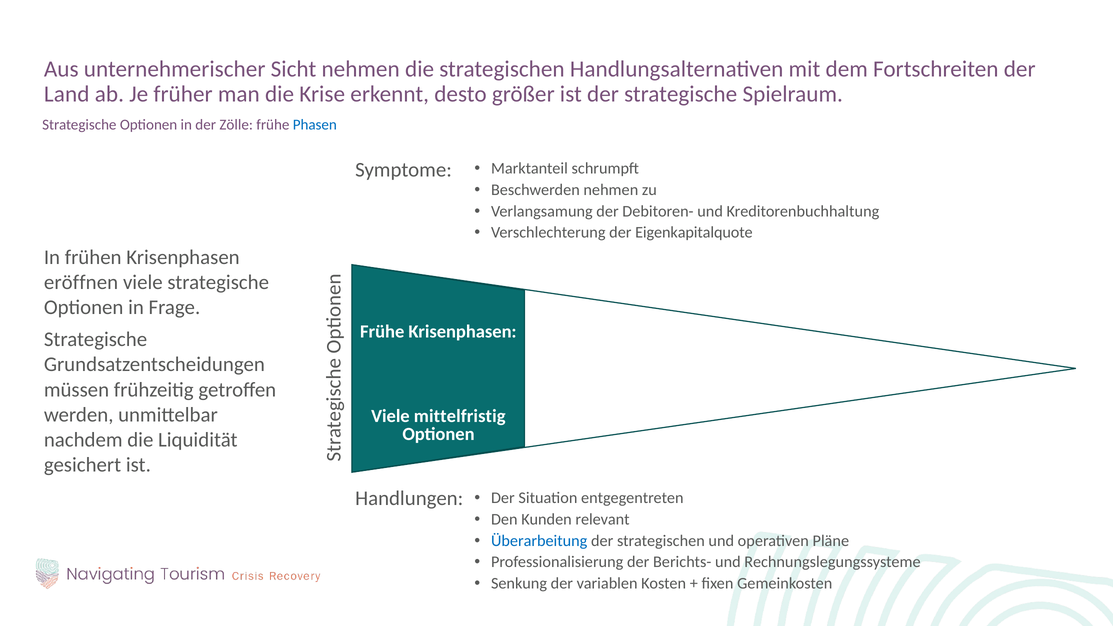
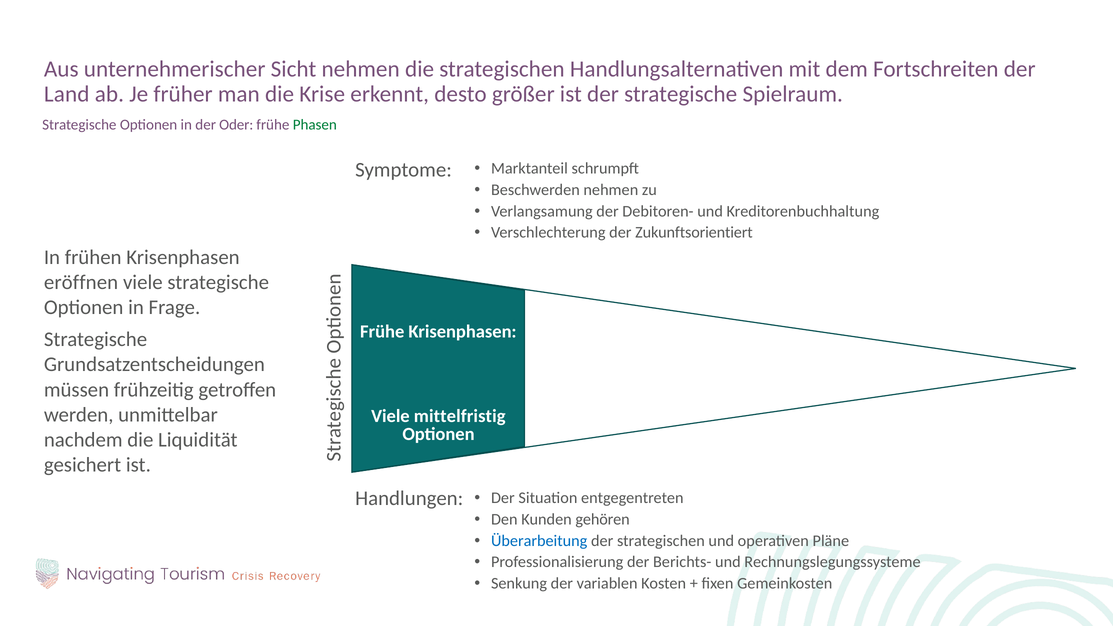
Zölle: Zölle -> Oder
Phasen colour: blue -> green
Eigenkapitalquote: Eigenkapitalquote -> Zukunftsorientiert
relevant: relevant -> gehören
